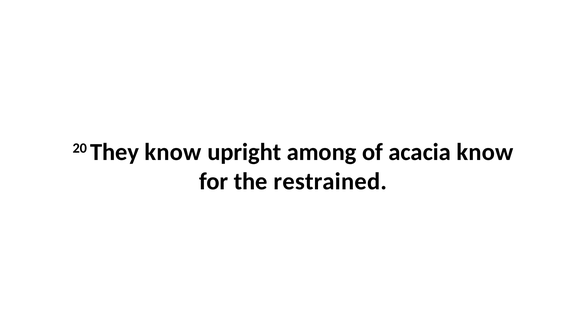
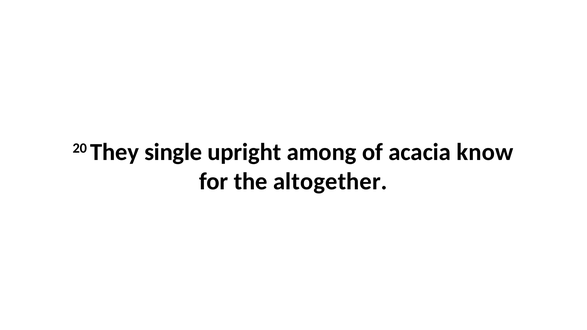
They know: know -> single
restrained: restrained -> altogether
